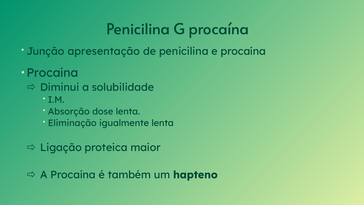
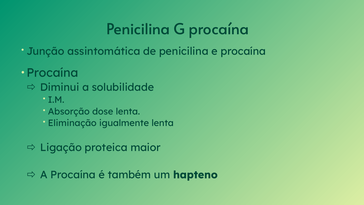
apresentação: apresentação -> assintomática
